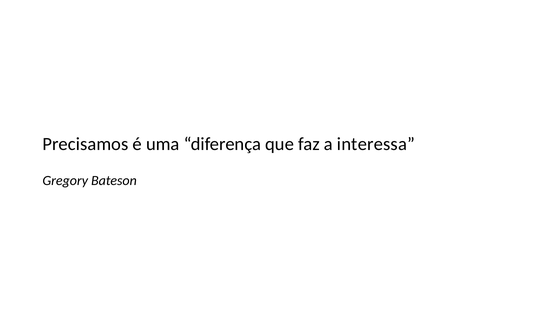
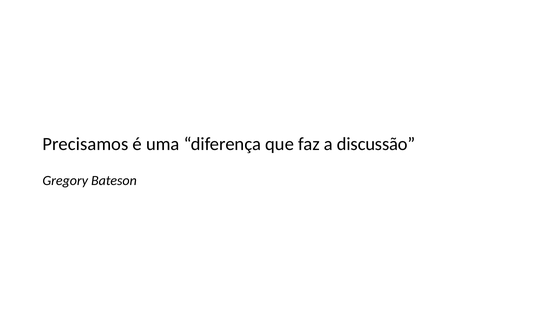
interessa: interessa -> discussão
